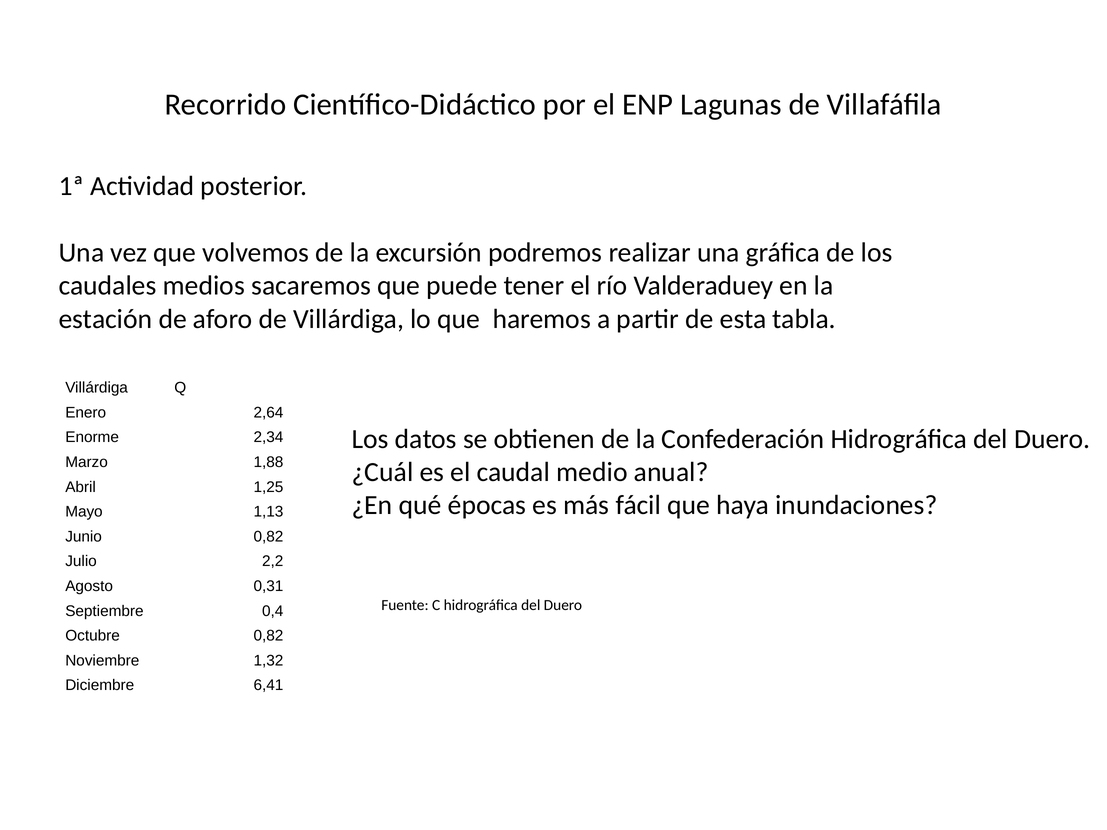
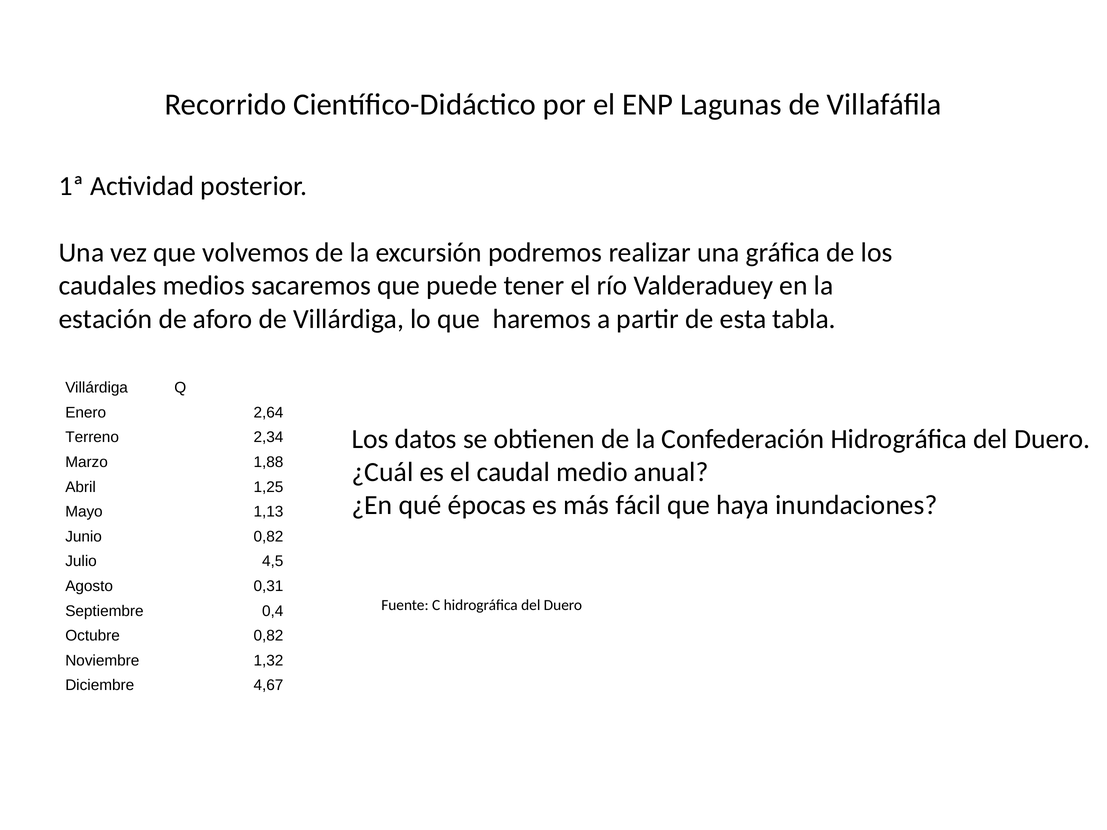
Enorme: Enorme -> Terreno
2,2: 2,2 -> 4,5
6,41: 6,41 -> 4,67
